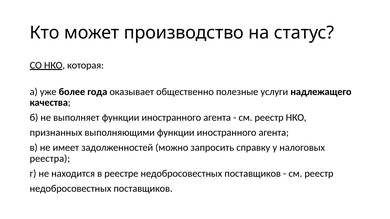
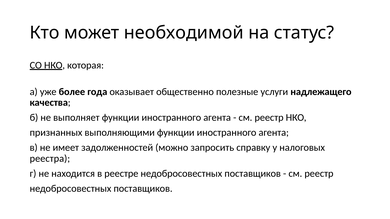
производство: производство -> необходимой
